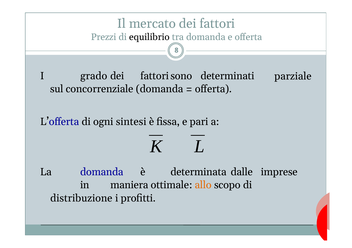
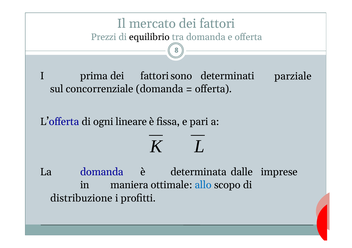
grado: grado -> prima
sintesi: sintesi -> lineare
allo colour: orange -> blue
